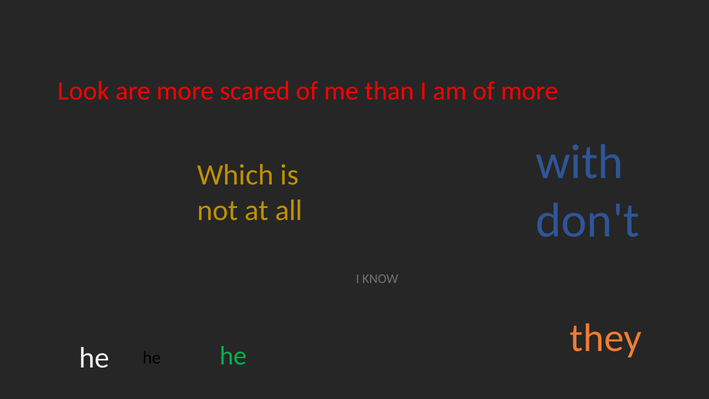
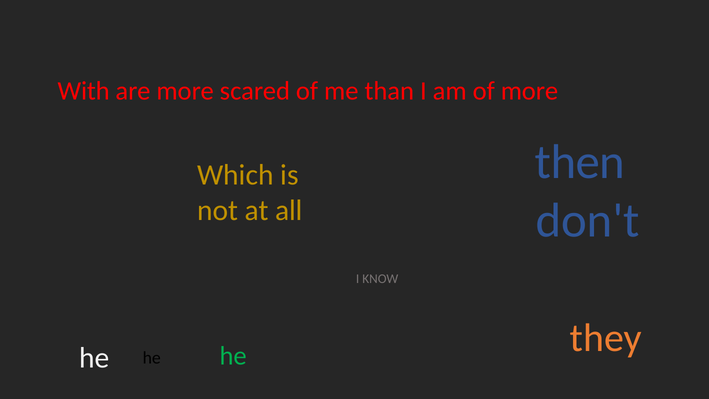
Look: Look -> With
with: with -> then
